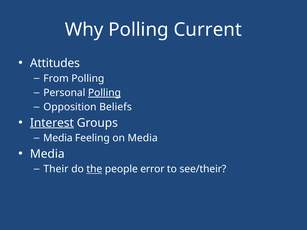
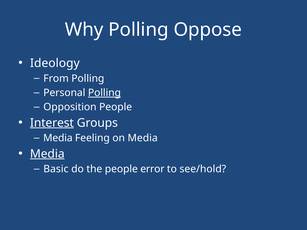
Current: Current -> Oppose
Attitudes: Attitudes -> Ideology
Opposition Beliefs: Beliefs -> People
Media at (47, 154) underline: none -> present
Their: Their -> Basic
the underline: present -> none
see/their: see/their -> see/hold
